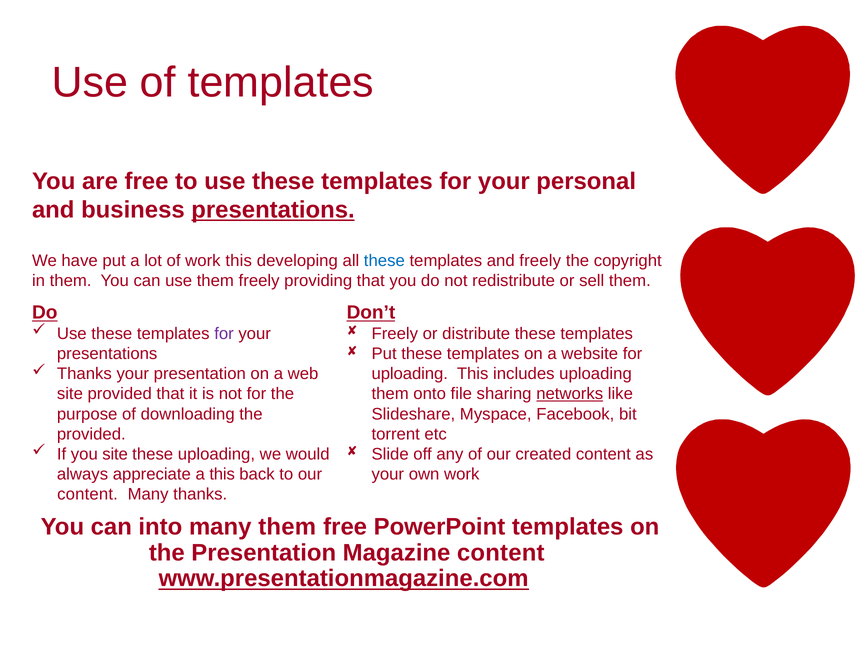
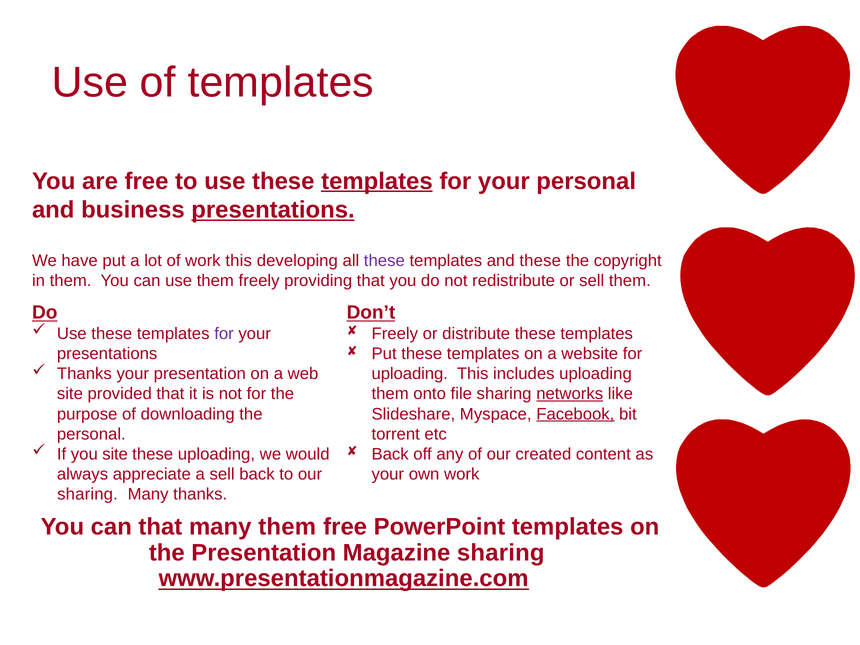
templates at (377, 181) underline: none -> present
these at (384, 261) colour: blue -> purple
and freely: freely -> these
Facebook underline: none -> present
provided at (91, 434): provided -> personal
Slide at (390, 454): Slide -> Back
a this: this -> sell
content at (88, 494): content -> sharing
can into: into -> that
Magazine content: content -> sharing
